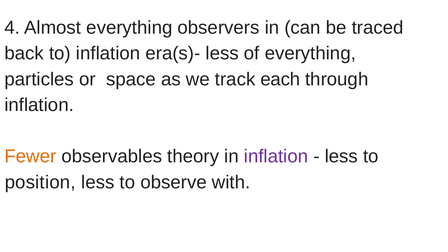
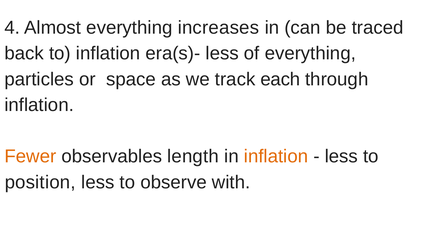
observers: observers -> increases
theory: theory -> length
inflation at (276, 156) colour: purple -> orange
